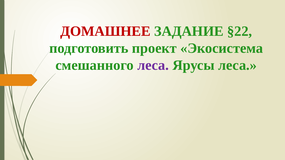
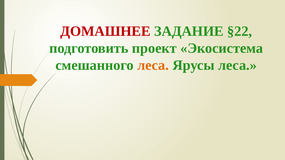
леса at (153, 65) colour: purple -> orange
